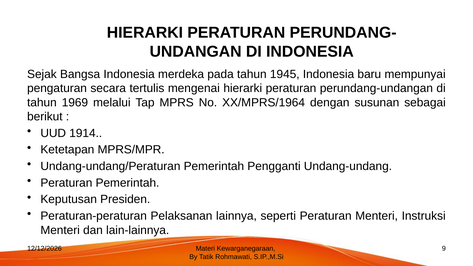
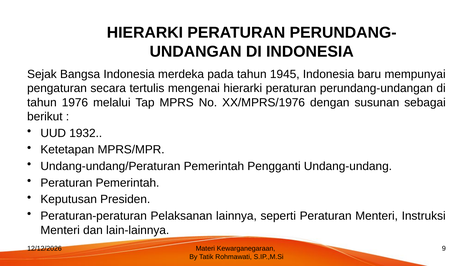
1969: 1969 -> 1976
XX/MPRS/1964: XX/MPRS/1964 -> XX/MPRS/1976
1914: 1914 -> 1932
